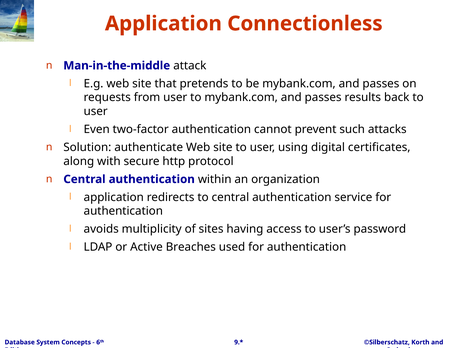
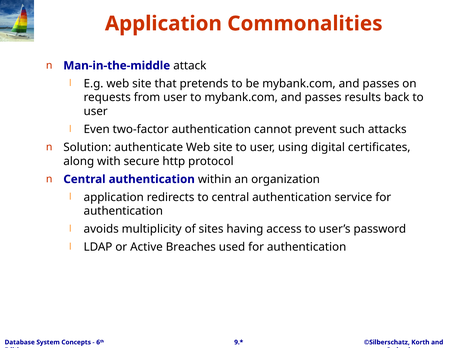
Connectionless: Connectionless -> Commonalities
